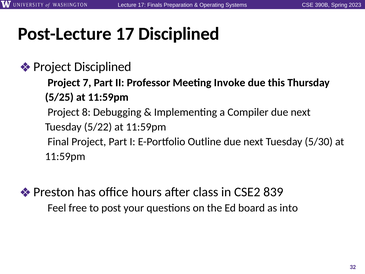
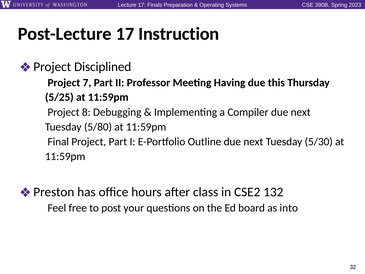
17 Disciplined: Disciplined -> Instruction
Invoke: Invoke -> Having
5/22: 5/22 -> 5/80
839: 839 -> 132
